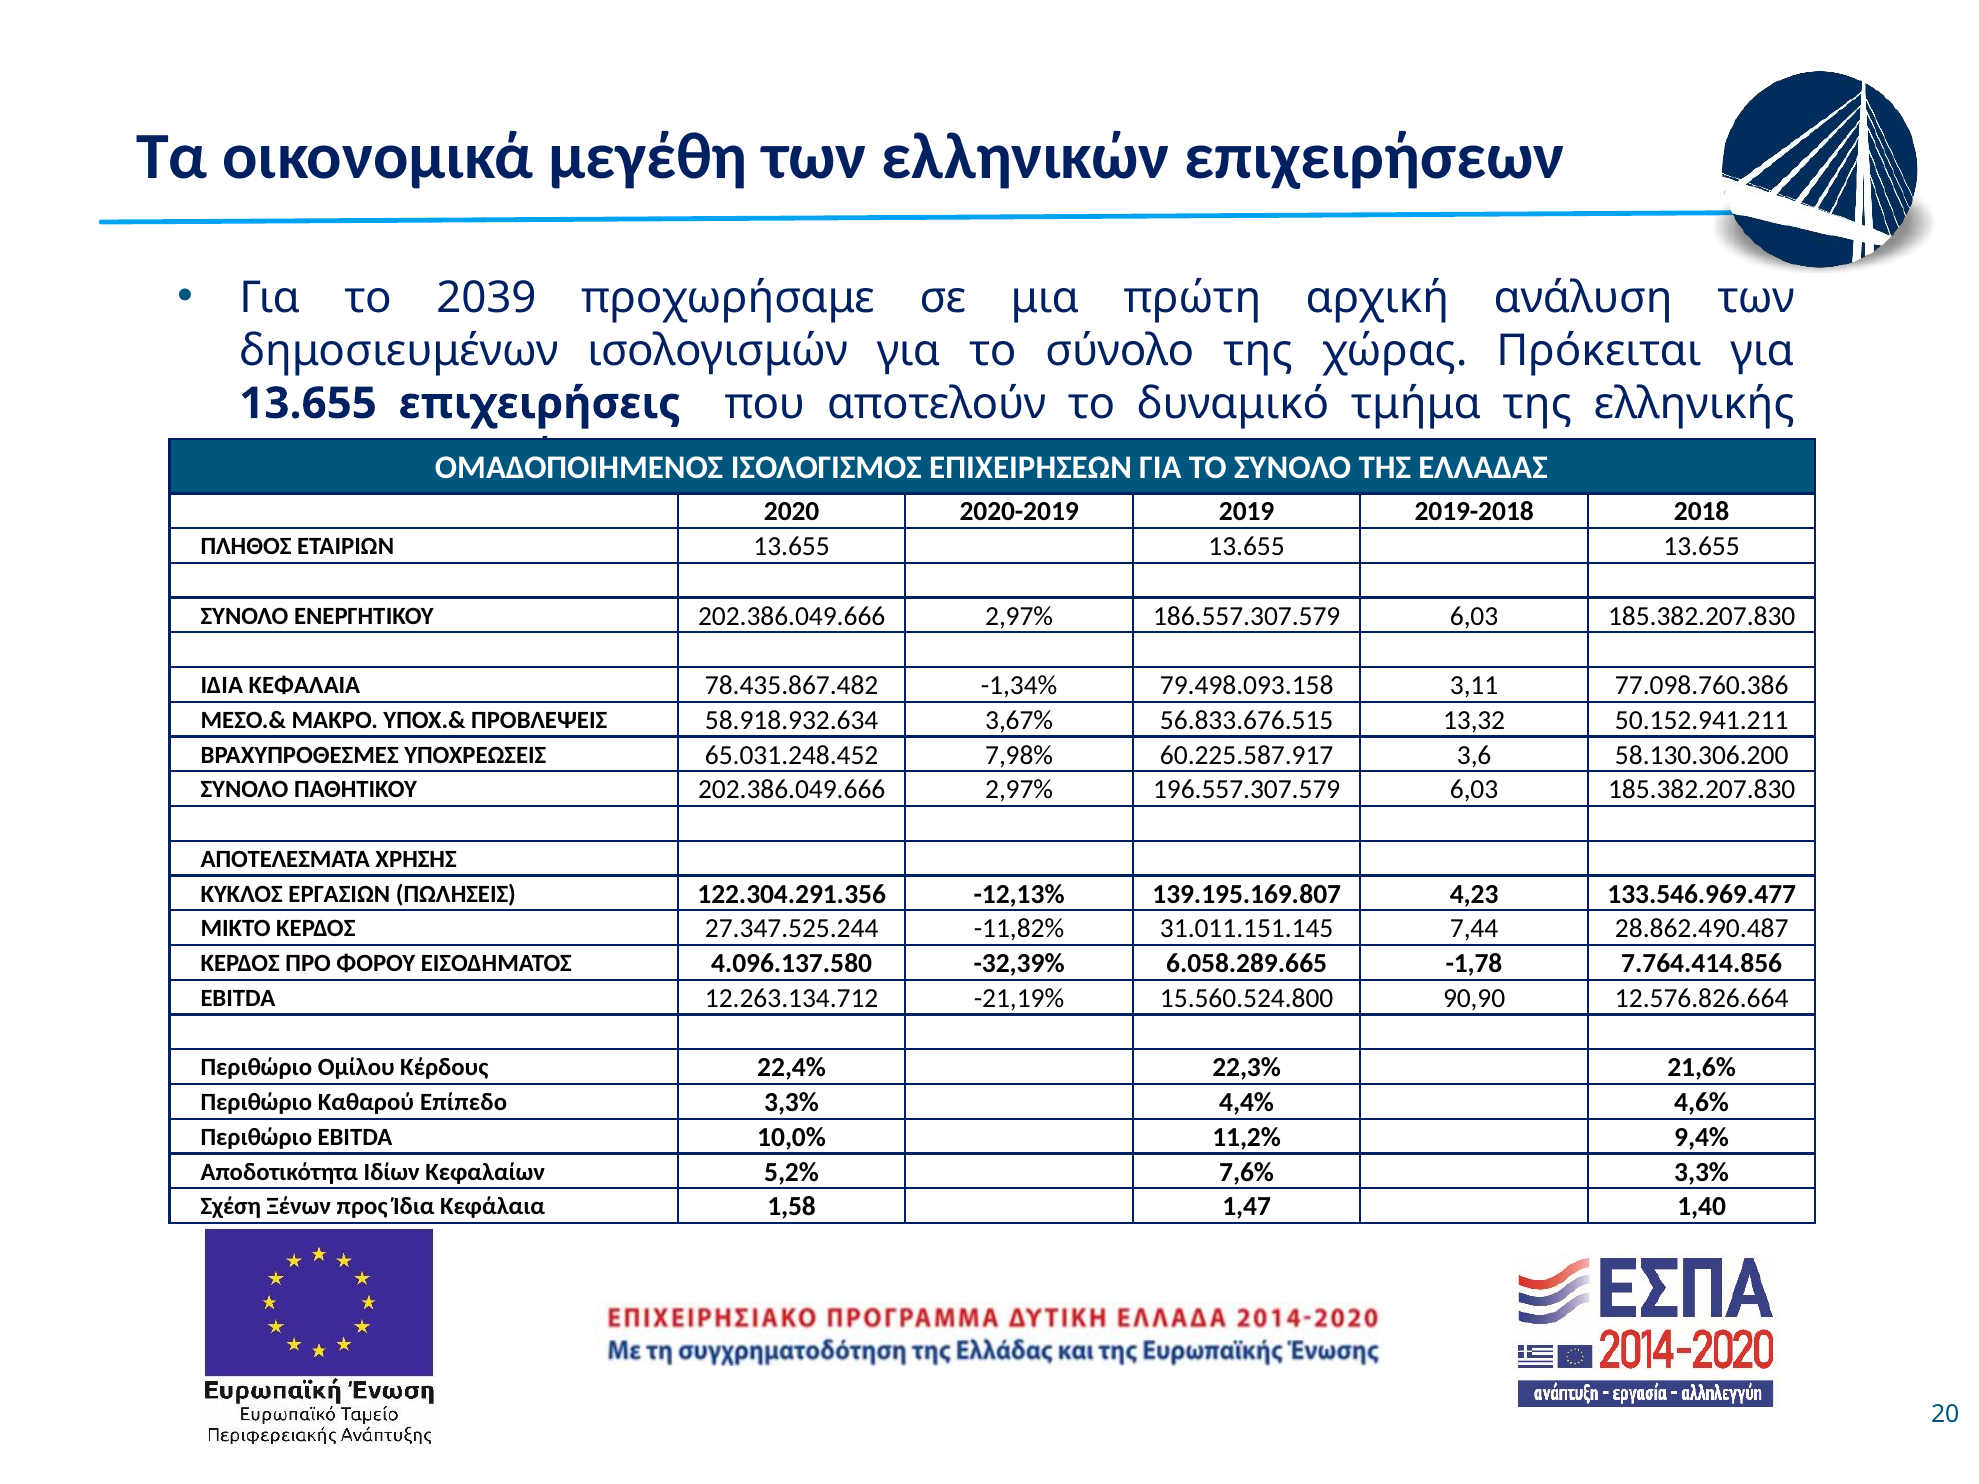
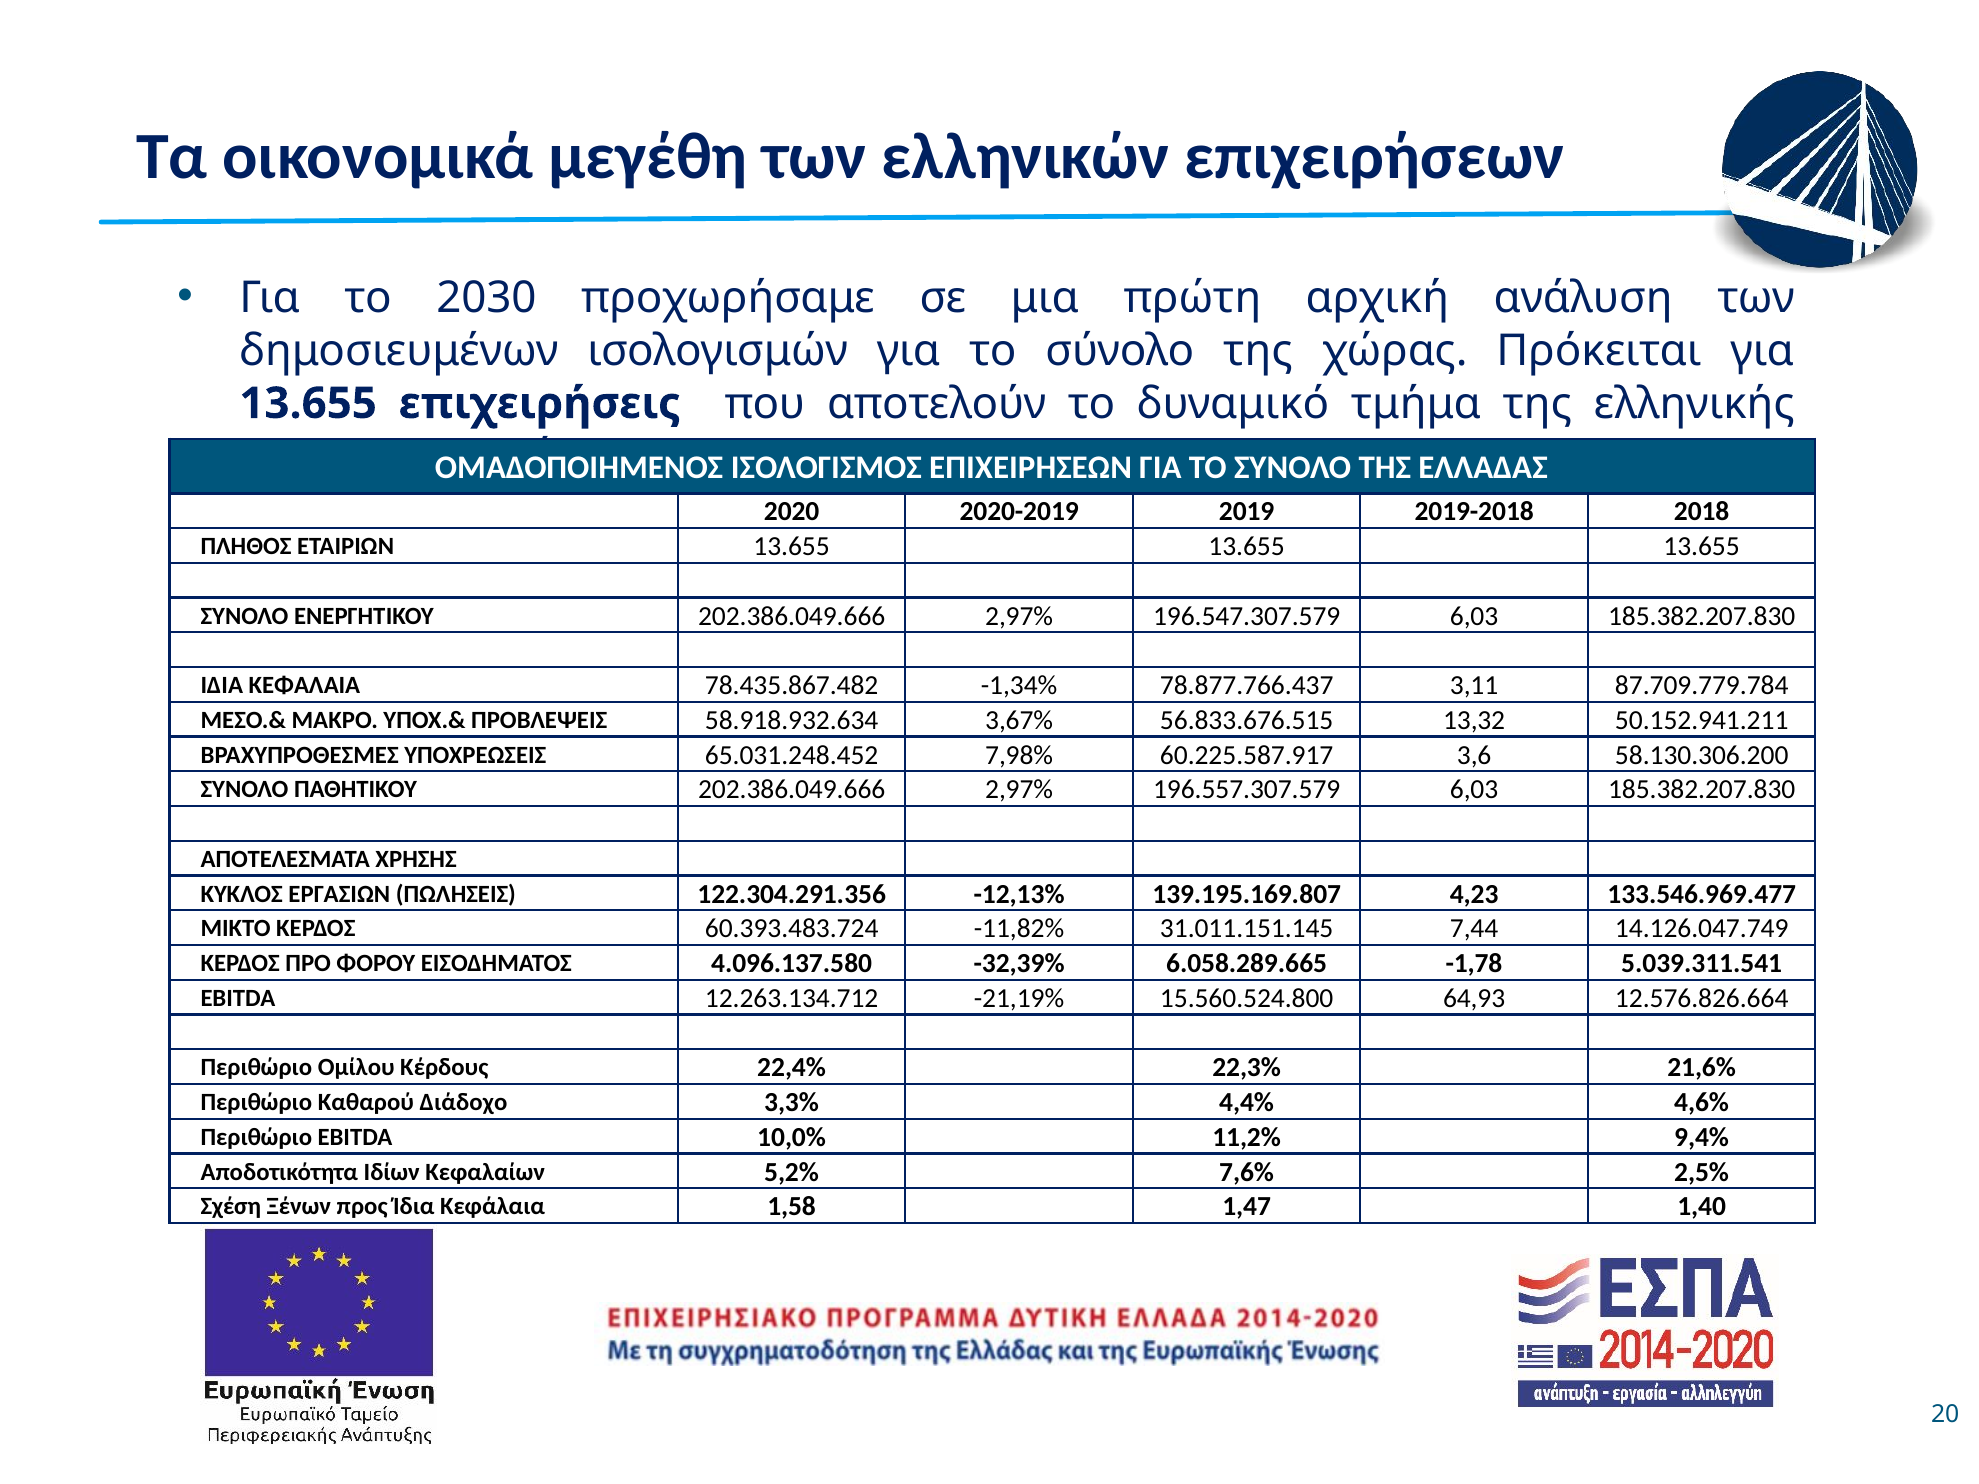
2039: 2039 -> 2030
186.557.307.579: 186.557.307.579 -> 196.547.307.579
79.498.093.158: 79.498.093.158 -> 78.877.766.437
77.098.760.386: 77.098.760.386 -> 87.709.779.784
27.347.525.244: 27.347.525.244 -> 60.393.483.724
28.862.490.487: 28.862.490.487 -> 14.126.047.749
7.764.414.856: 7.764.414.856 -> 5.039.311.541
90,90: 90,90 -> 64,93
Επίπεδο: Επίπεδο -> Διάδοχο
7,6% 3,3%: 3,3% -> 2,5%
